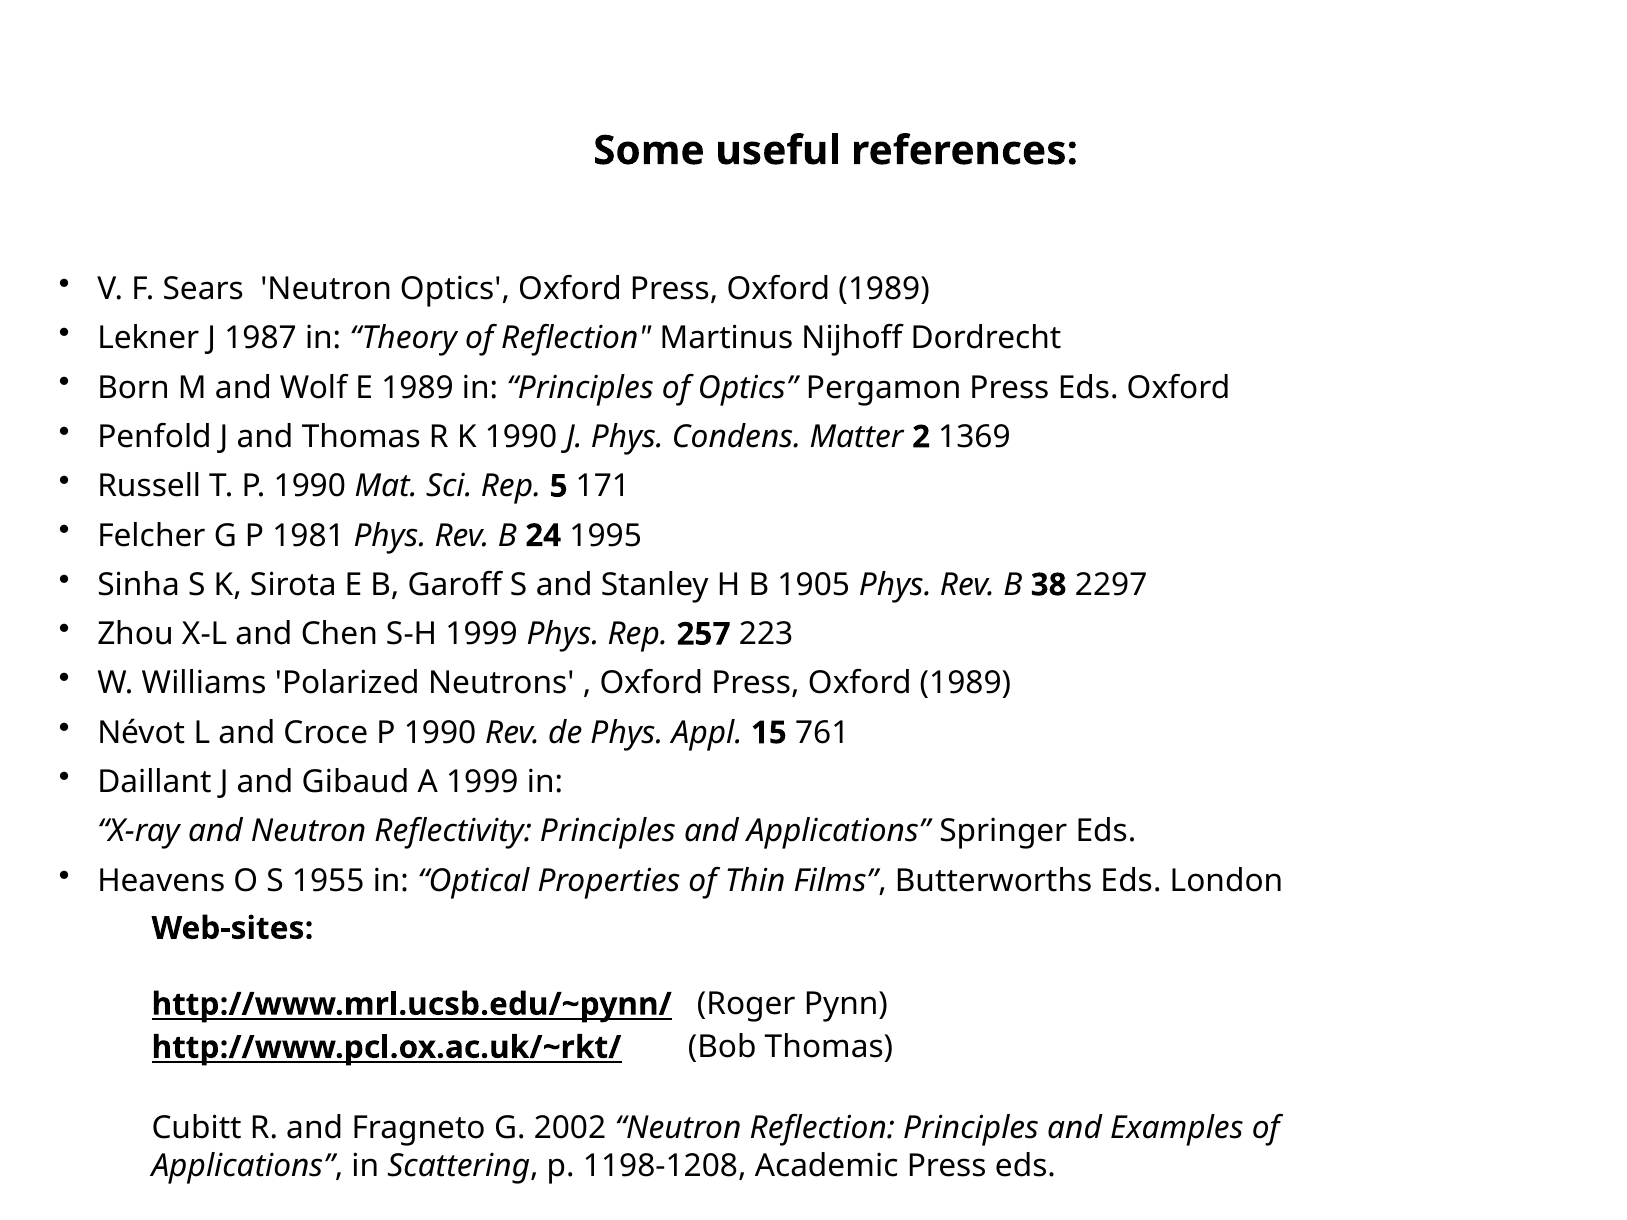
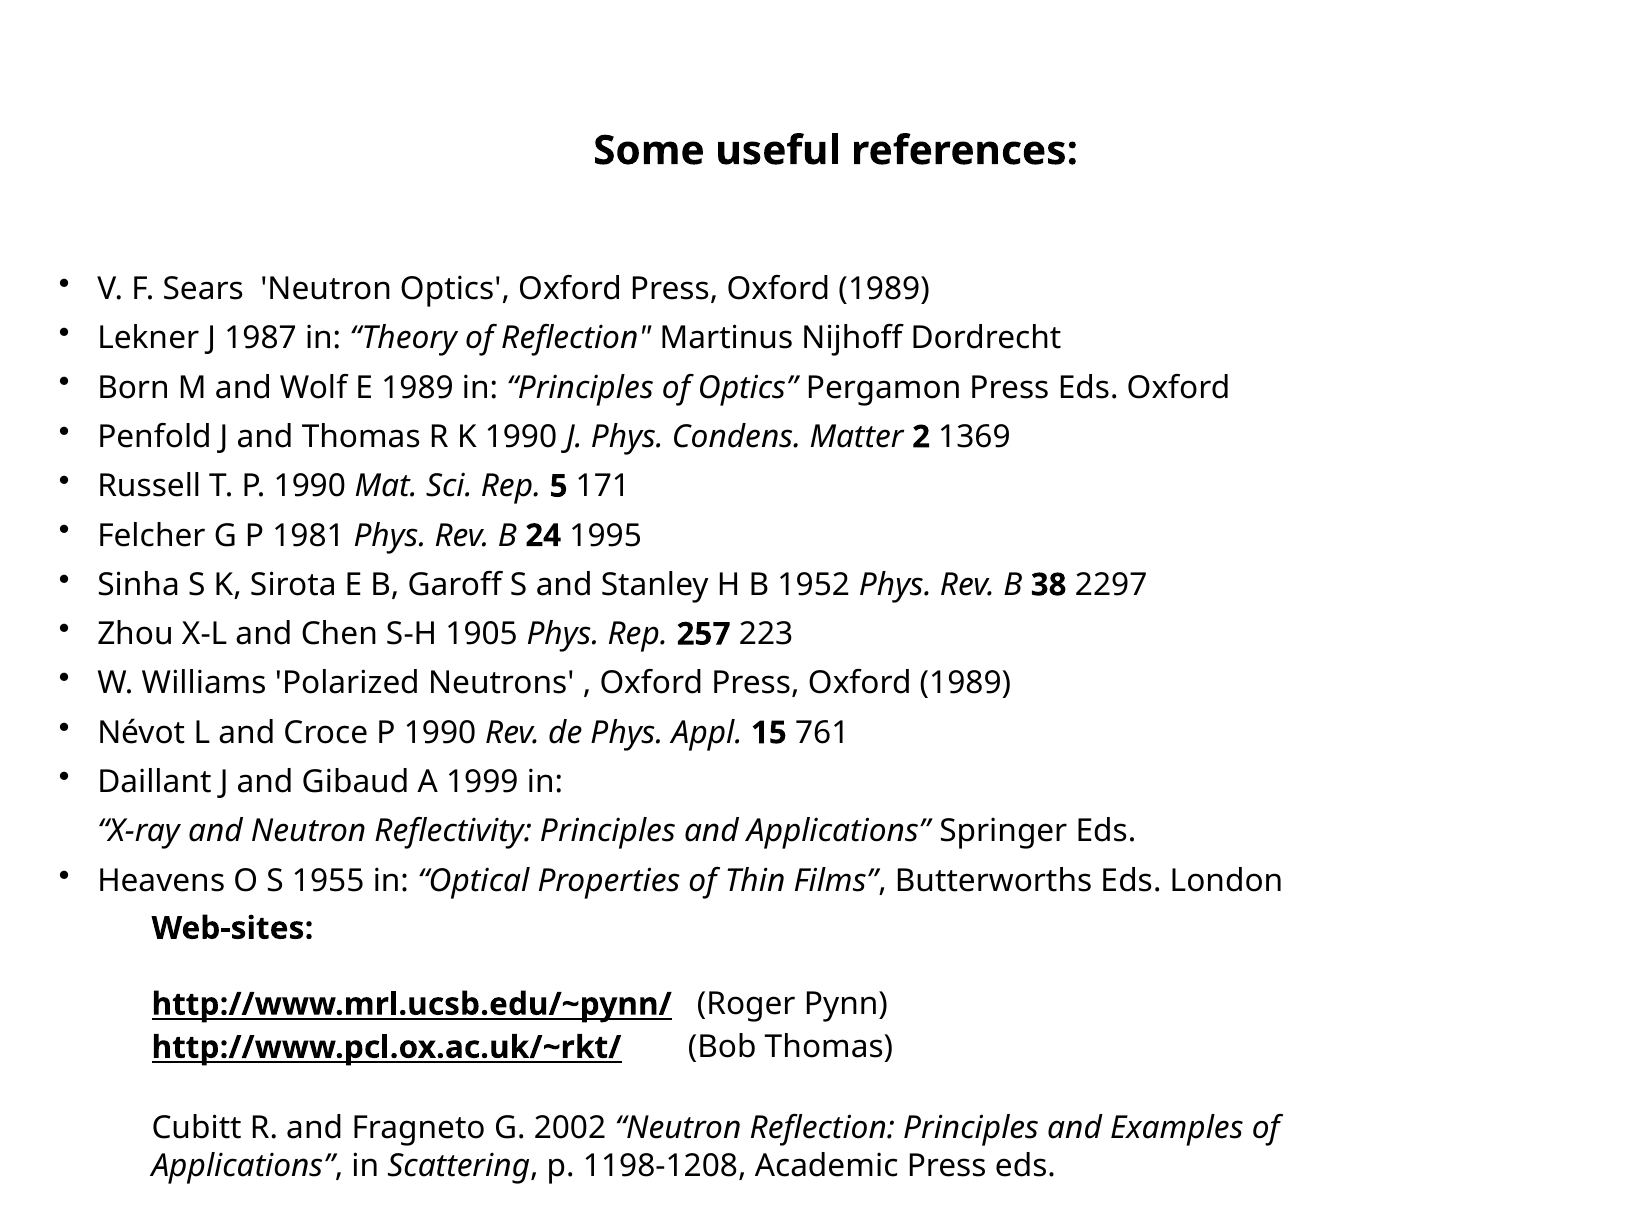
1905: 1905 -> 1952
S-H 1999: 1999 -> 1905
